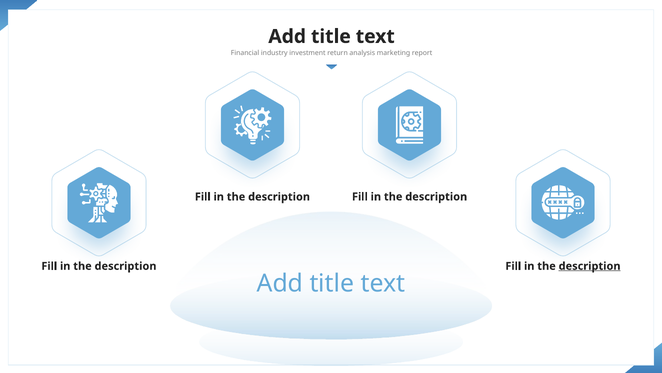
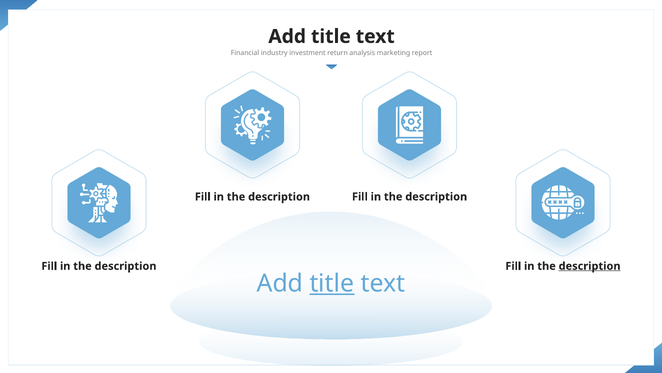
title at (332, 283) underline: none -> present
